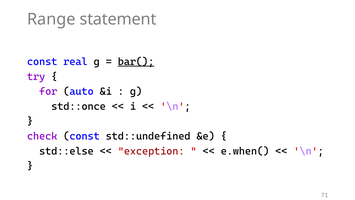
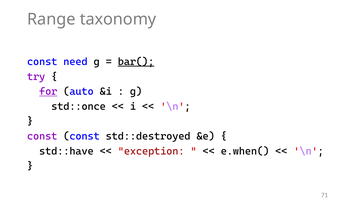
statement: statement -> taxonomy
real: real -> need
for underline: none -> present
check at (42, 136): check -> const
std::undefined: std::undefined -> std::destroyed
std::else: std::else -> std::have
